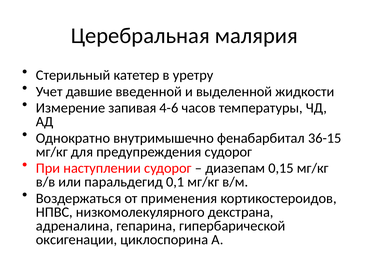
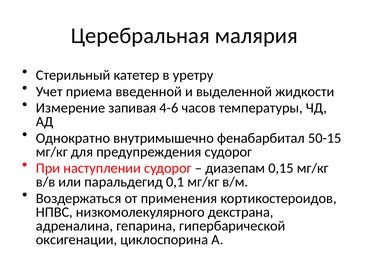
давшие: давшие -> приема
36-15: 36-15 -> 50-15
